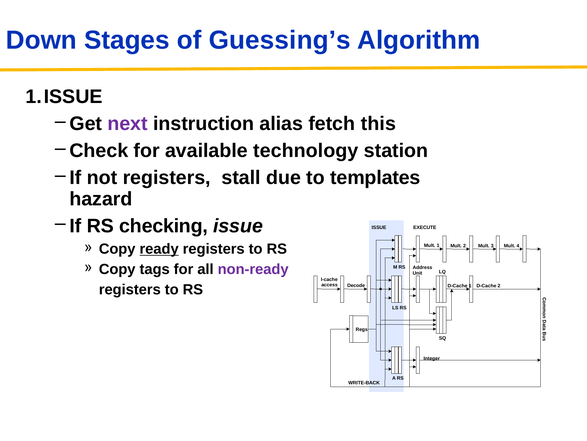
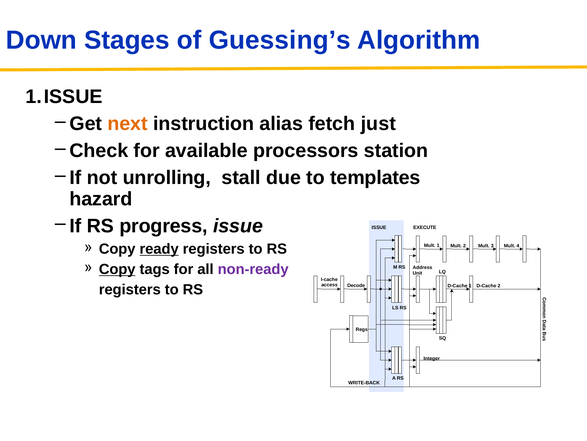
next colour: purple -> orange
this: this -> just
technology: technology -> processors
not registers: registers -> unrolling
checking: checking -> progress
Copy at (117, 269) underline: none -> present
